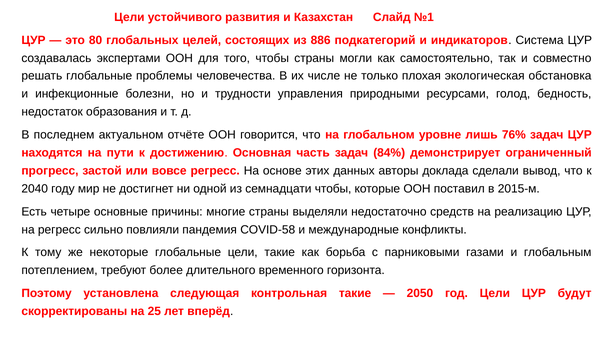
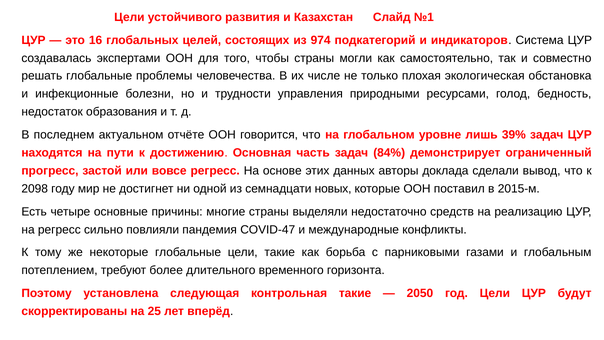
80: 80 -> 16
886: 886 -> 974
76%: 76% -> 39%
2040: 2040 -> 2098
семнадцати чтобы: чтобы -> новых
COVID-58: COVID-58 -> COVID-47
